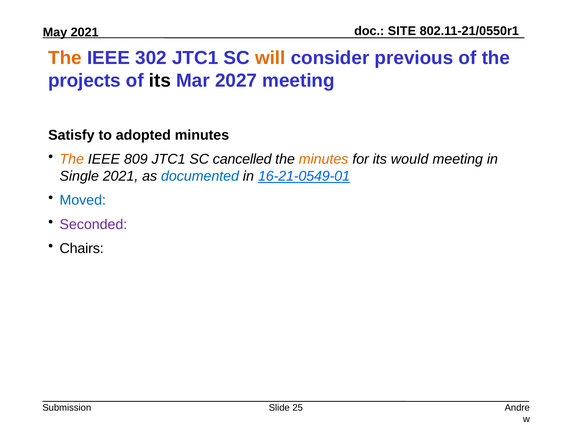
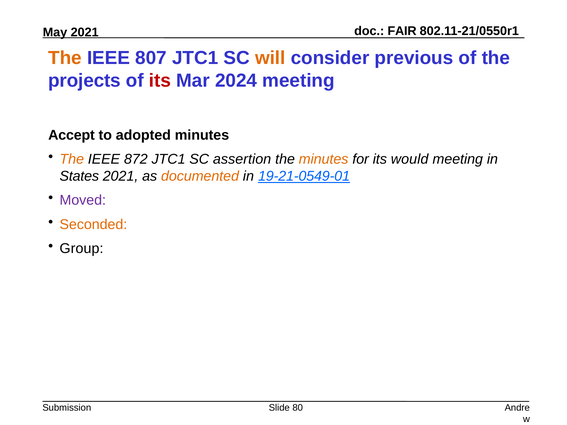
SITE: SITE -> FAIR
302: 302 -> 807
its at (160, 81) colour: black -> red
2027: 2027 -> 2024
Satisfy: Satisfy -> Accept
809: 809 -> 872
cancelled: cancelled -> assertion
Single: Single -> States
documented colour: blue -> orange
16-21-0549-01: 16-21-0549-01 -> 19-21-0549-01
Moved colour: blue -> purple
Seconded colour: purple -> orange
Chairs: Chairs -> Group
25: 25 -> 80
